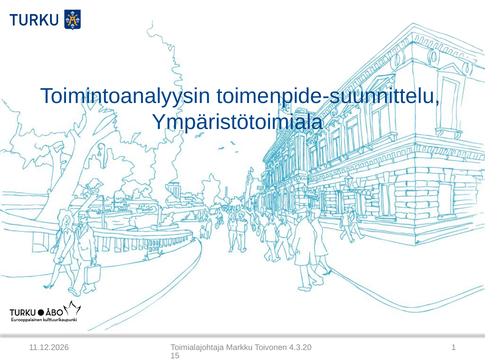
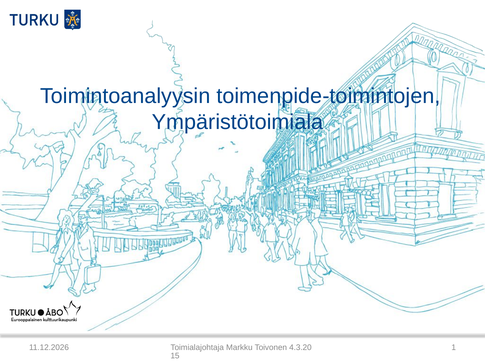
toimenpide-suunnittelu: toimenpide-suunnittelu -> toimenpide-toimintojen
